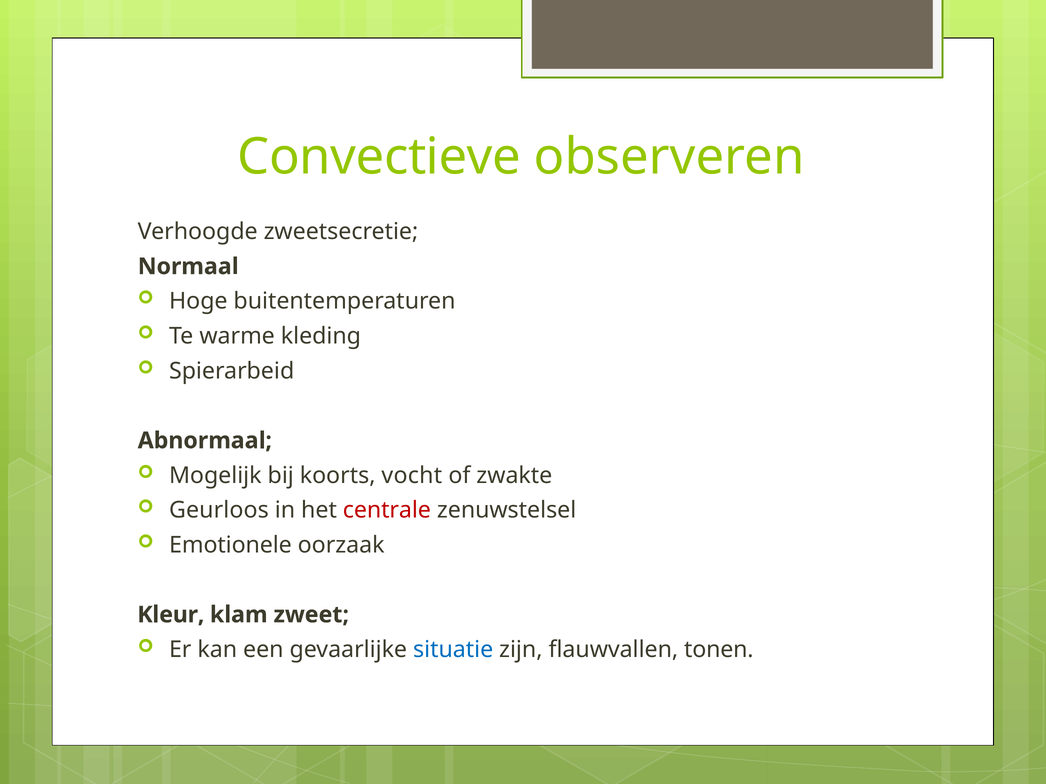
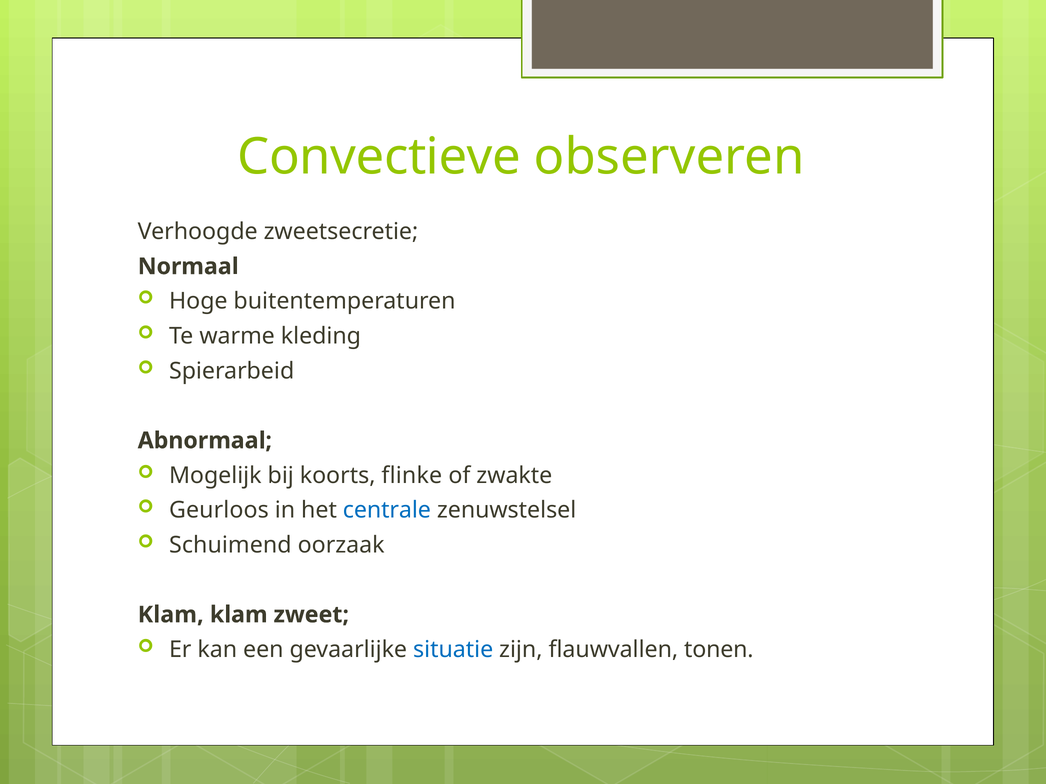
vocht: vocht -> flinke
centrale colour: red -> blue
Emotionele: Emotionele -> Schuimend
Kleur at (171, 615): Kleur -> Klam
